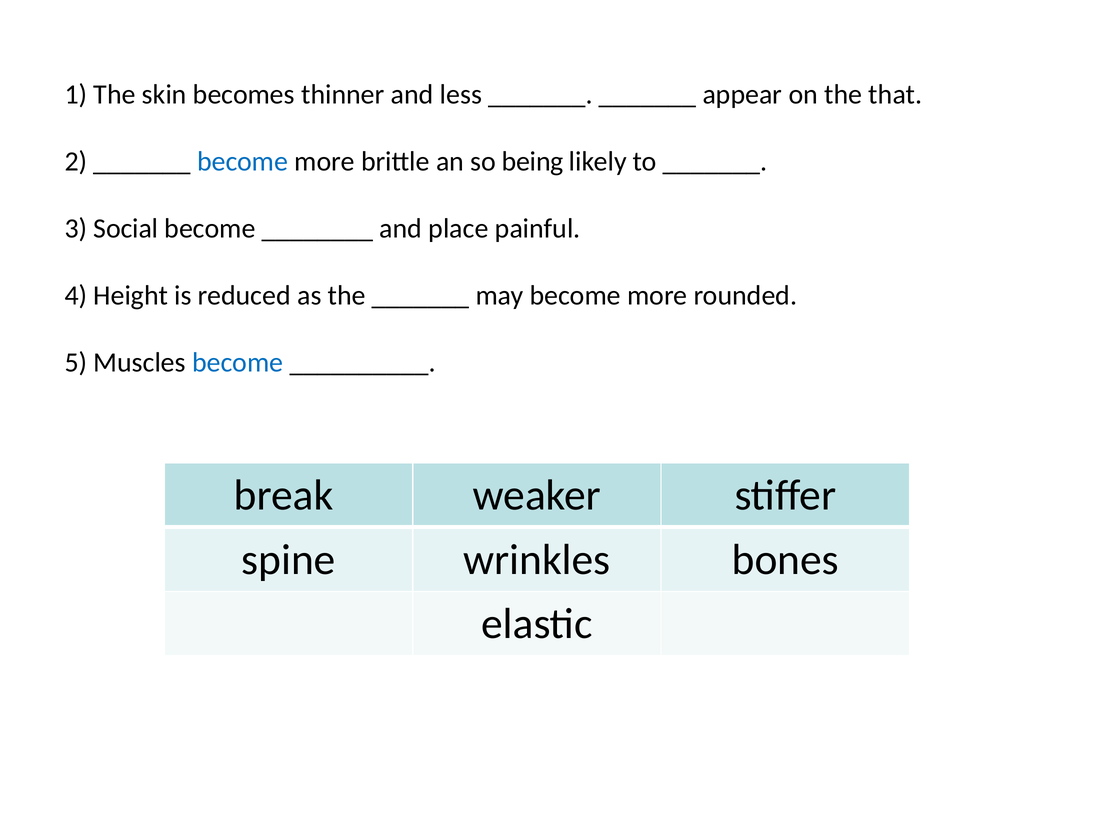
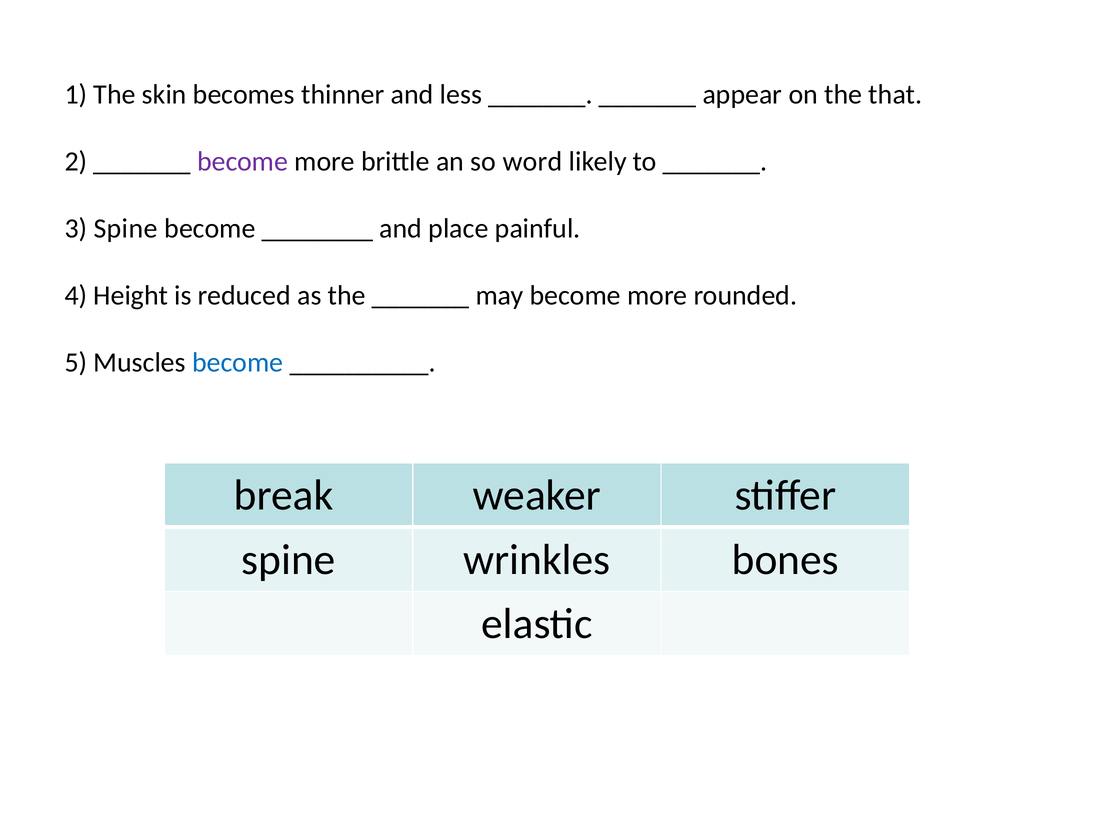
become at (243, 161) colour: blue -> purple
being: being -> word
3 Social: Social -> Spine
